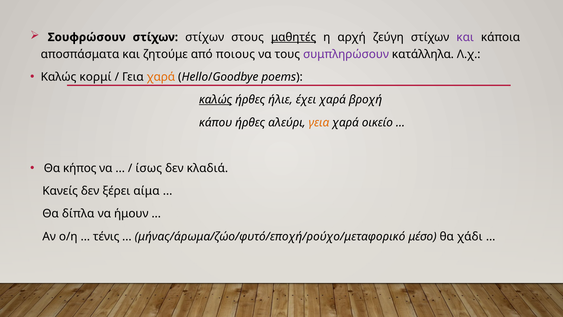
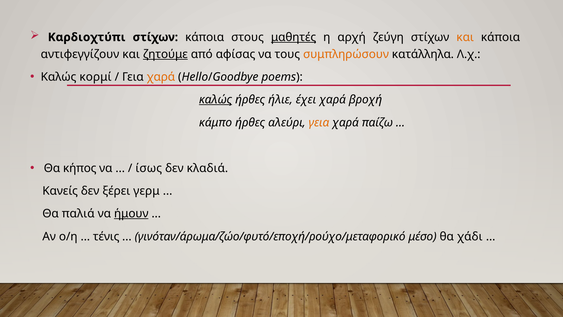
Σουφρώσουν: Σουφρώσουν -> Καρδιοχτύπι
στίχων στίχων: στίχων -> κάποια
και at (465, 37) colour: purple -> orange
αποσπάσματα: αποσπάσματα -> αντιφεγγίζουν
ζητούμε underline: none -> present
ποιους: ποιους -> αφίσας
συμπληρώσουν colour: purple -> orange
κάπου: κάπου -> κάμπο
οικείο: οικείο -> παίζω
αίμα: αίμα -> γερμ
δίπλα: δίπλα -> παλιά
ήμουν underline: none -> present
μήνας/άρωμα/ζώο/φυτό/εποχή/ρούχο/μεταφορικό: μήνας/άρωμα/ζώο/φυτό/εποχή/ρούχο/μεταφορικό -> γινόταν/άρωμα/ζώο/φυτό/εποχή/ρούχο/μεταφορικό
